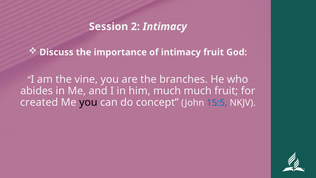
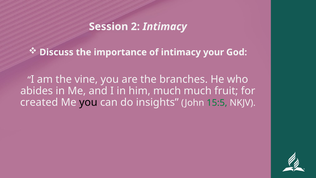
intimacy fruit: fruit -> your
concept: concept -> insights
15:5 colour: blue -> green
